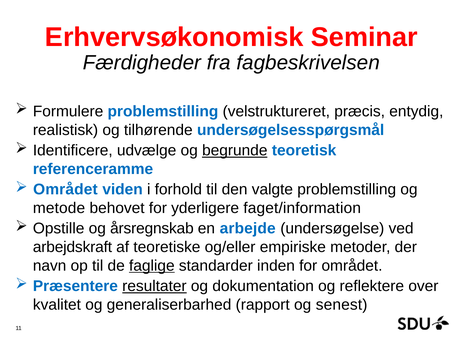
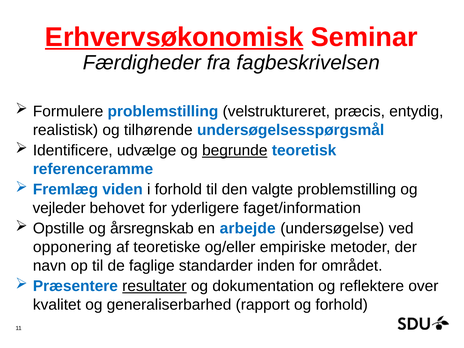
Erhvervsøkonomisk underline: none -> present
Området at (65, 190): Området -> Fremlæg
metode: metode -> vejleder
arbejdskraft: arbejdskraft -> opponering
faglige underline: present -> none
og senest: senest -> forhold
